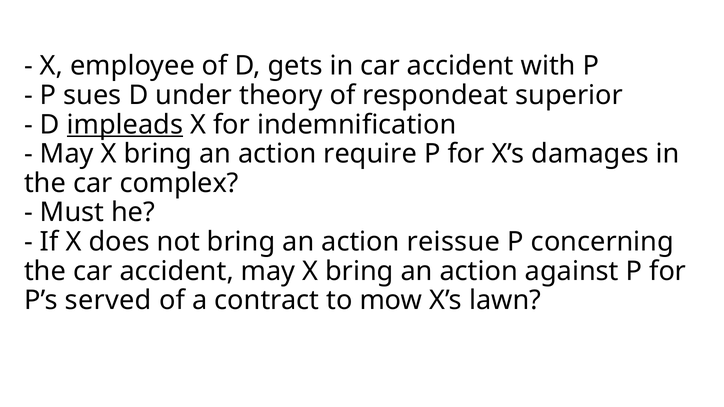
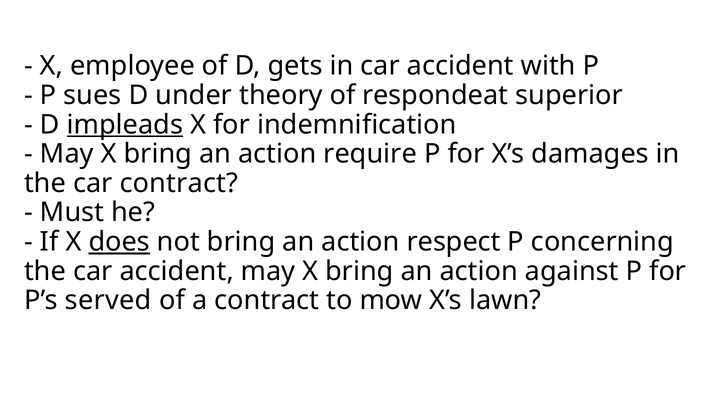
car complex: complex -> contract
does underline: none -> present
reissue: reissue -> respect
